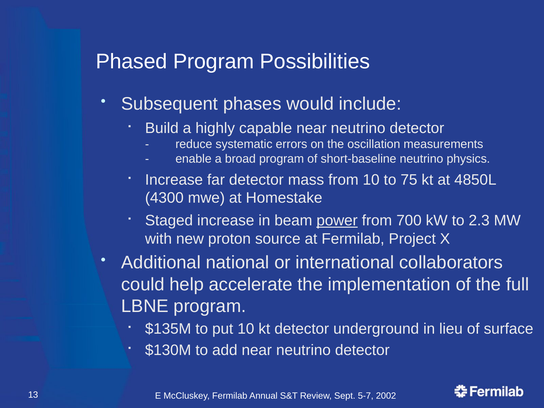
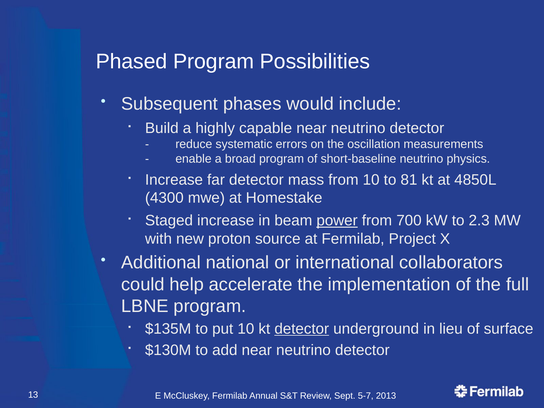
75: 75 -> 81
detector at (302, 329) underline: none -> present
2002: 2002 -> 2013
